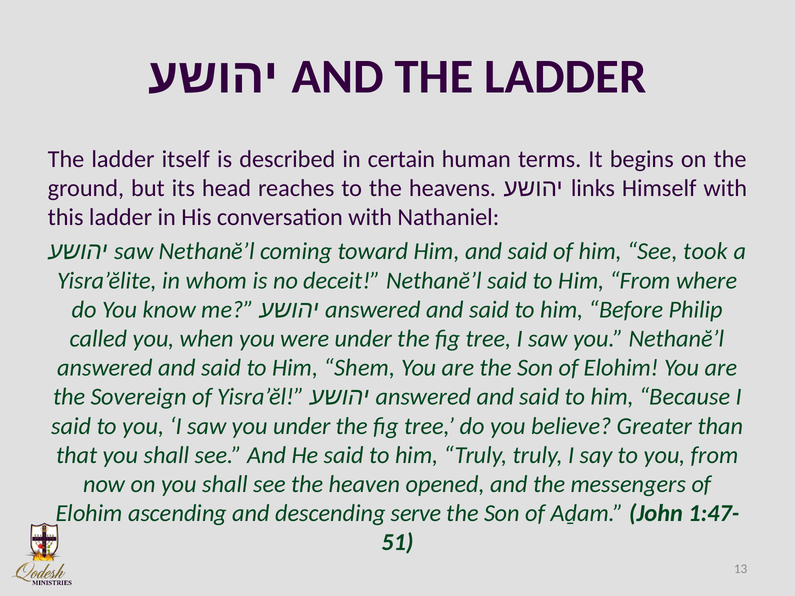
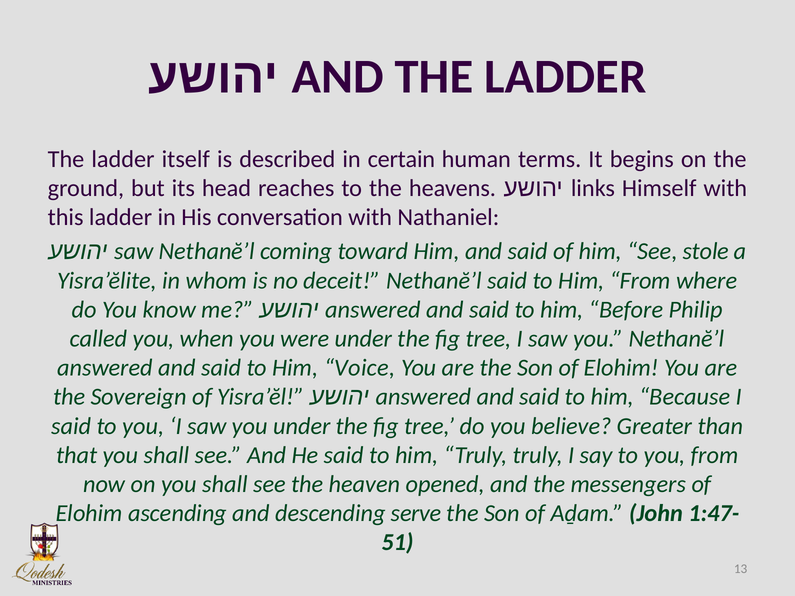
took: took -> stole
Shem: Shem -> Voice
